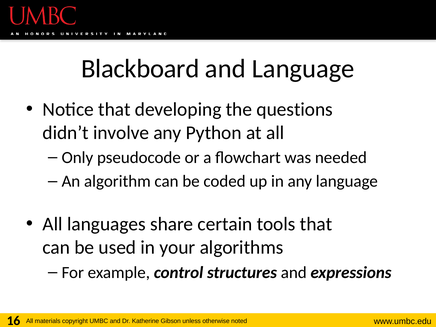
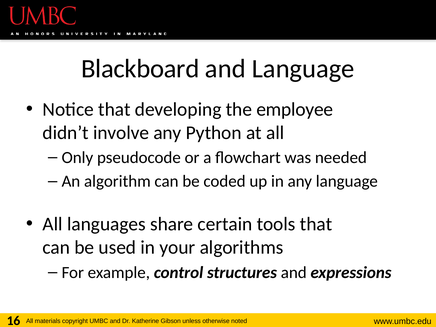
questions: questions -> employee
